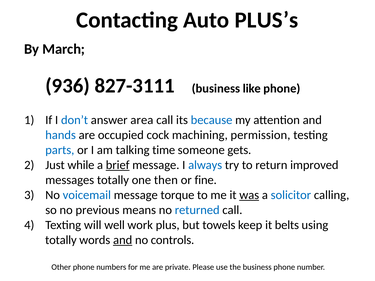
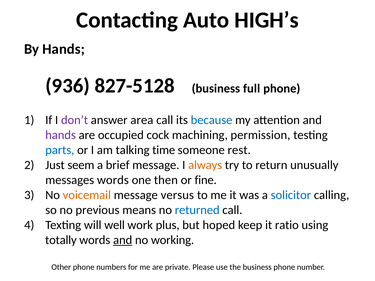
PLUS’s: PLUS’s -> HIGH’s
By March: March -> Hands
827-3111: 827-3111 -> 827-5128
like: like -> full
don’t colour: blue -> purple
hands at (61, 135) colour: blue -> purple
gets: gets -> rest
while: while -> seem
brief underline: present -> none
always colour: blue -> orange
improved: improved -> unusually
messages totally: totally -> words
voicemail colour: blue -> orange
torque: torque -> versus
was underline: present -> none
towels: towels -> hoped
belts: belts -> ratio
controls: controls -> working
